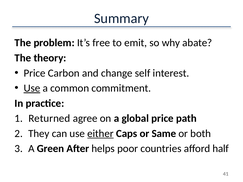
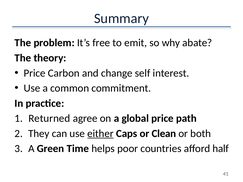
Use at (32, 88) underline: present -> none
Same: Same -> Clean
After: After -> Time
